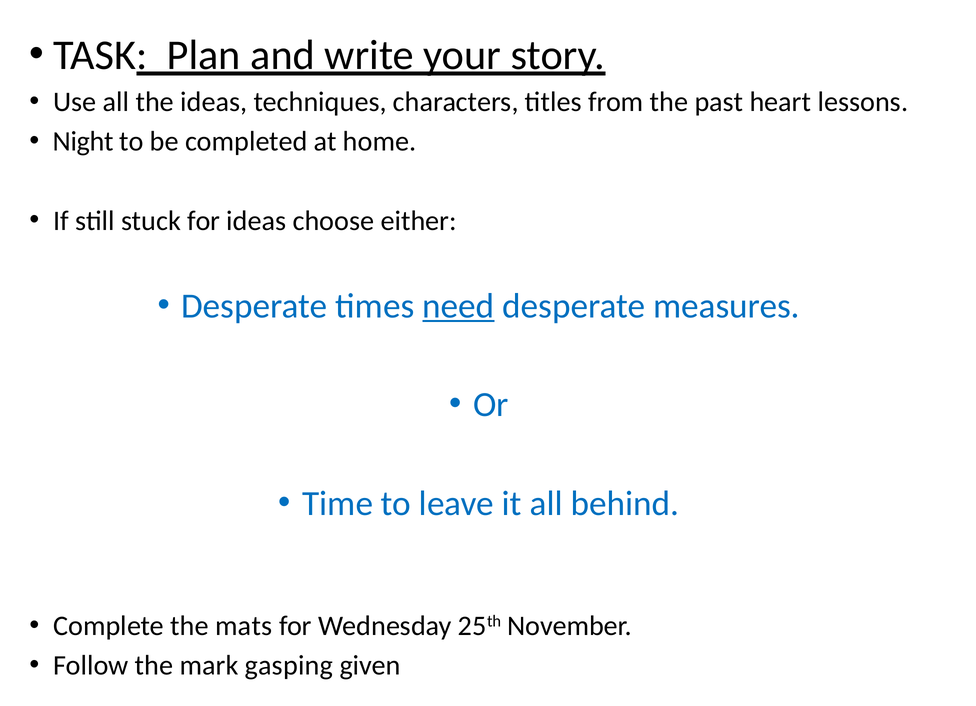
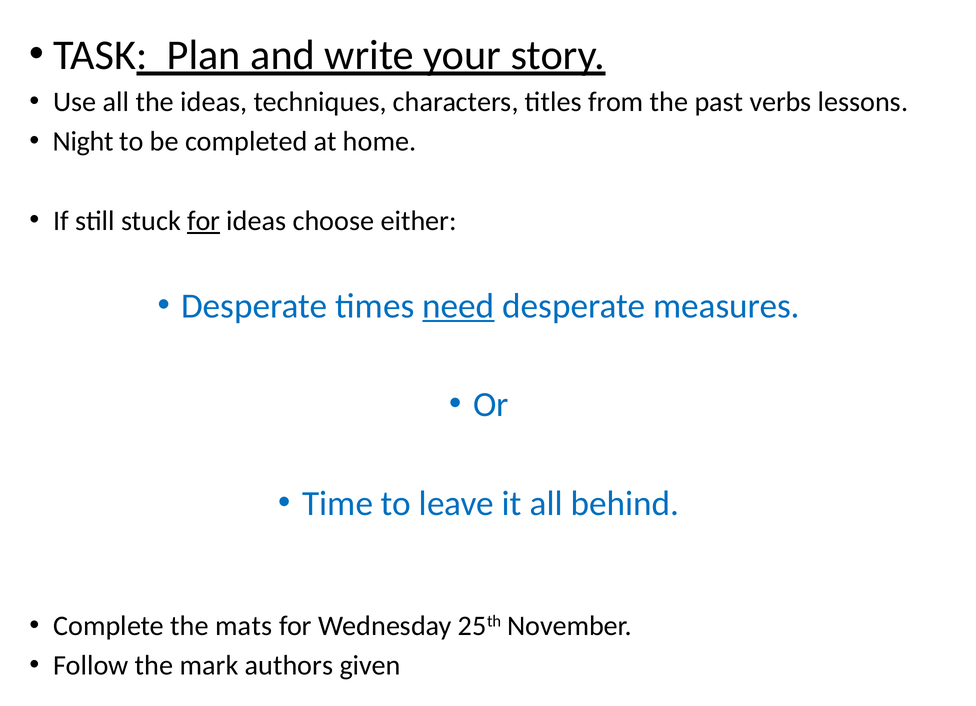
heart: heart -> verbs
for at (204, 221) underline: none -> present
gasping: gasping -> authors
